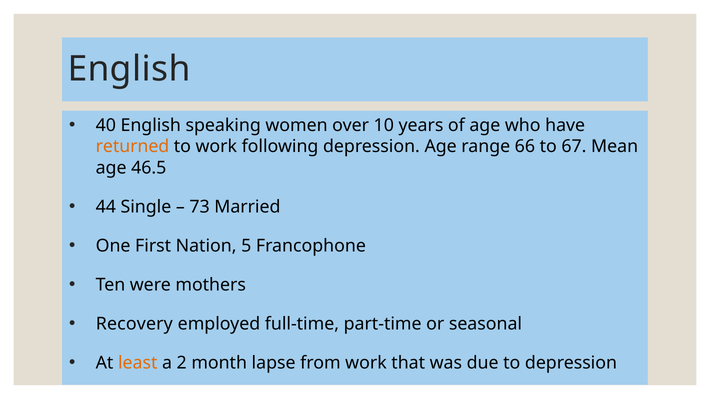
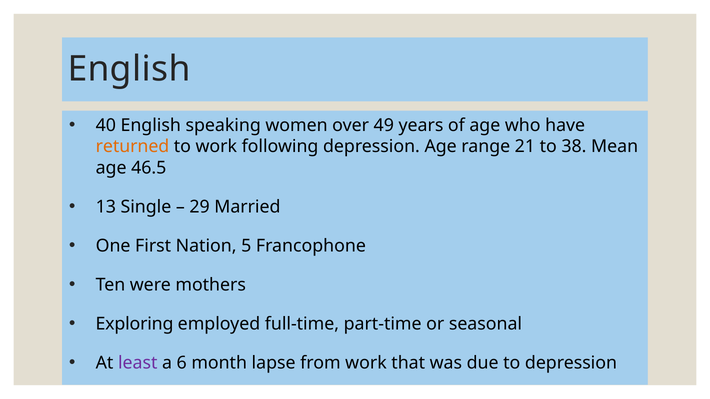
10: 10 -> 49
66: 66 -> 21
67: 67 -> 38
44: 44 -> 13
73: 73 -> 29
Recovery: Recovery -> Exploring
least colour: orange -> purple
2: 2 -> 6
